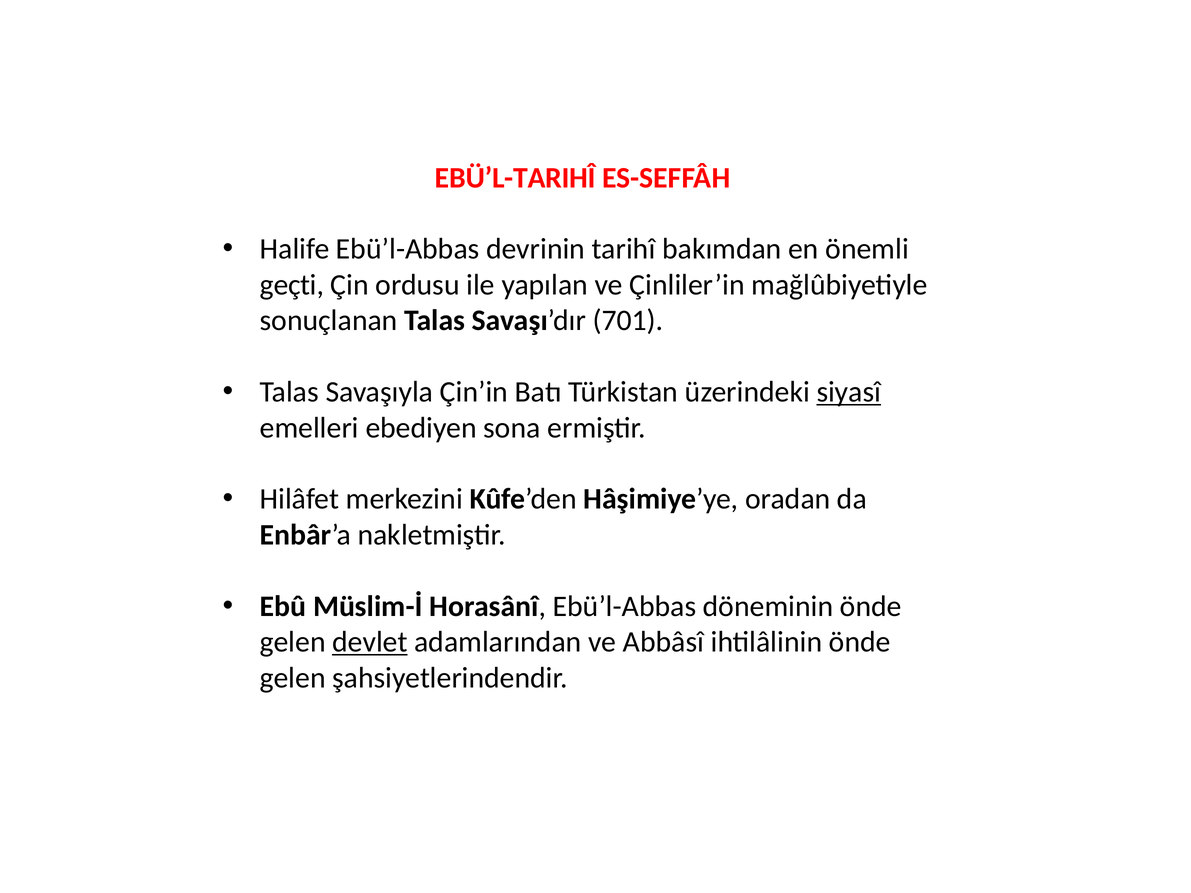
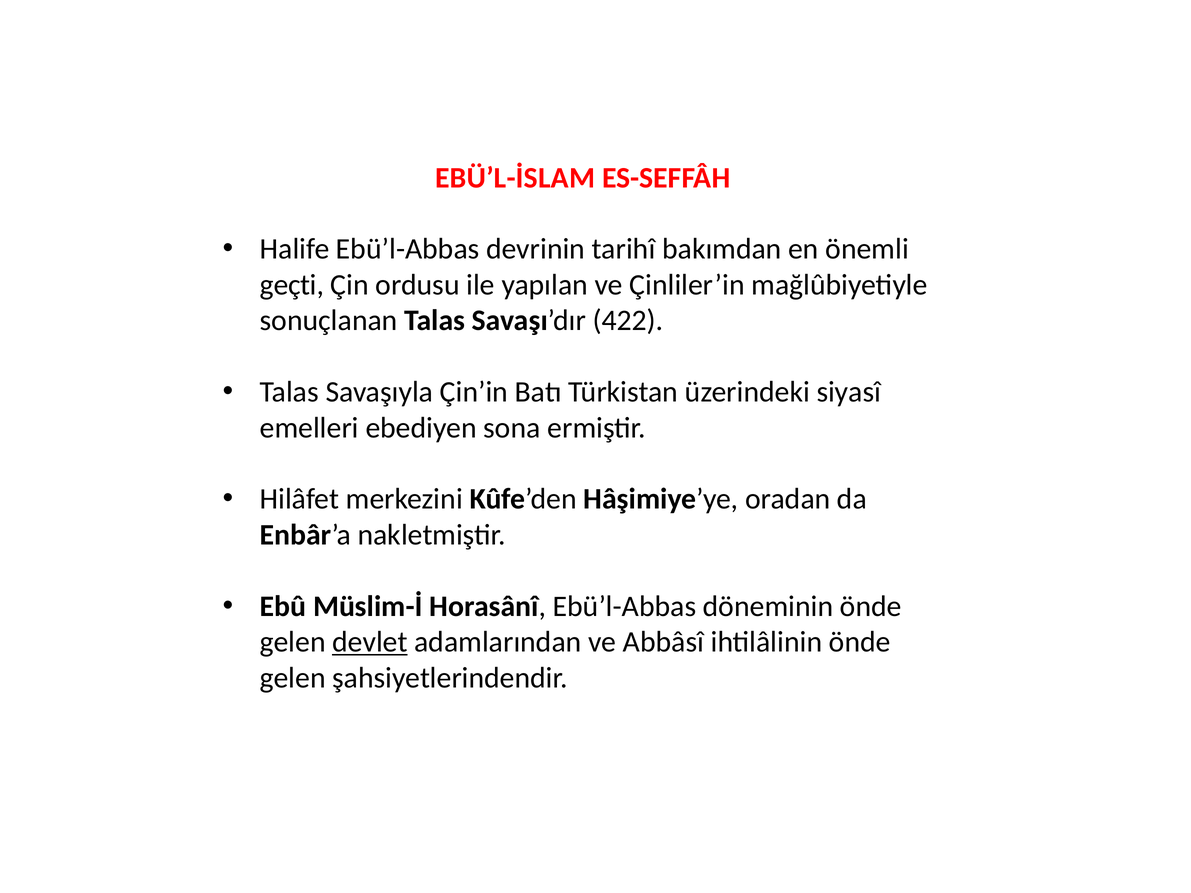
EBÜ’L-TARIHÎ: EBÜ’L-TARIHÎ -> EBÜ’L-İSLAM
701: 701 -> 422
siyasî underline: present -> none
